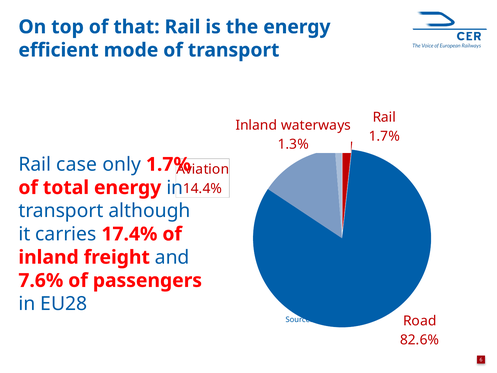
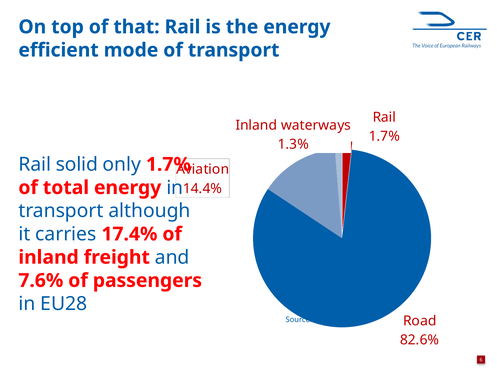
case: case -> solid
